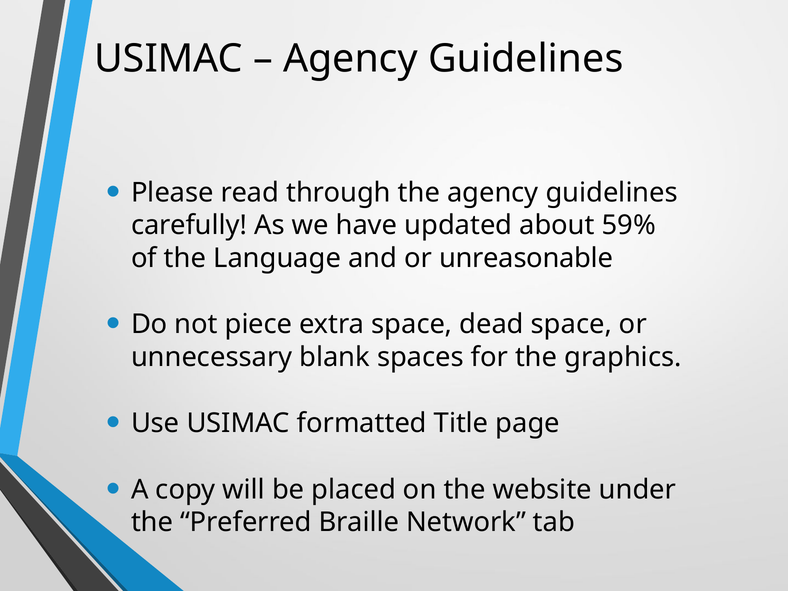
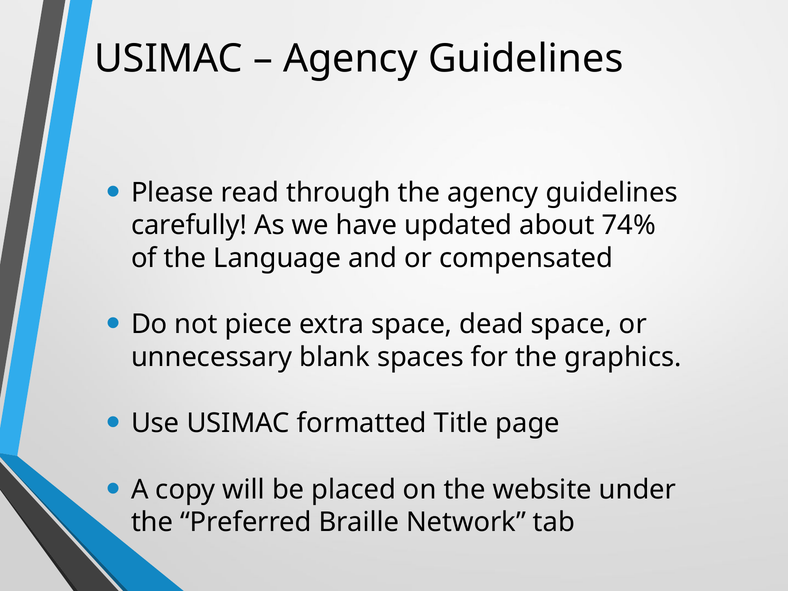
59%: 59% -> 74%
unreasonable: unreasonable -> compensated
